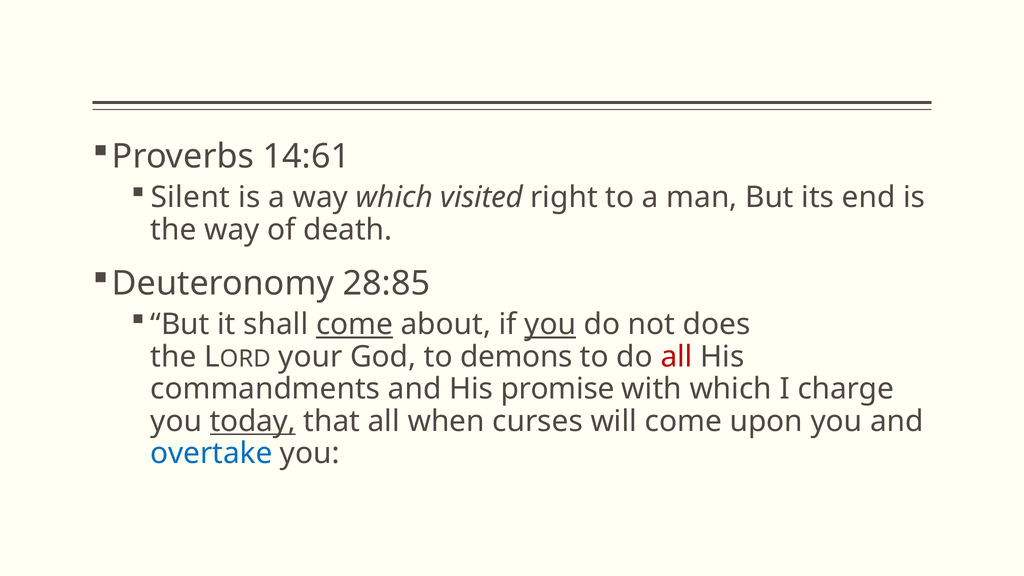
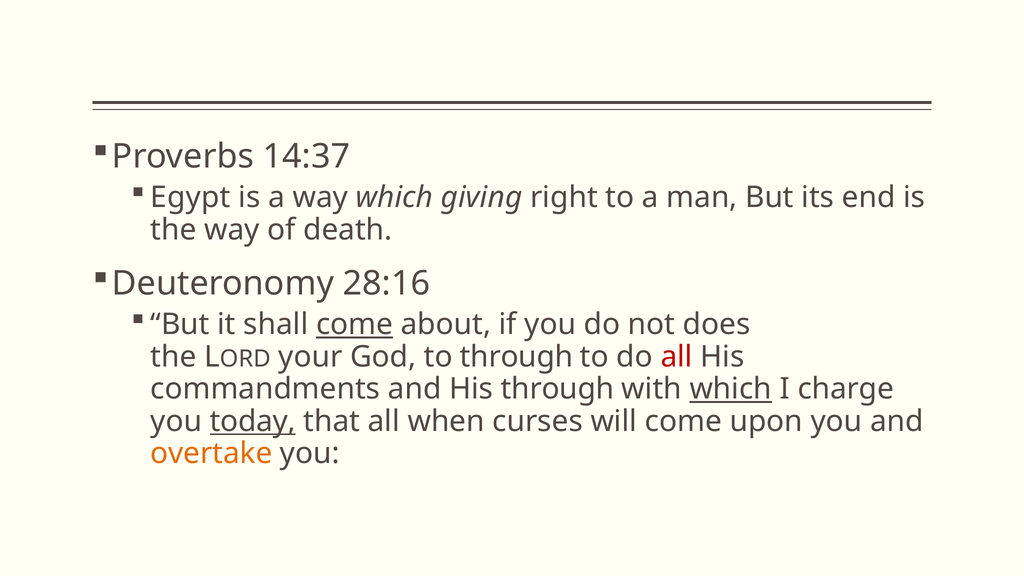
14:61: 14:61 -> 14:37
Silent: Silent -> Egypt
visited: visited -> giving
28:85: 28:85 -> 28:16
you at (550, 325) underline: present -> none
to demons: demons -> through
His promise: promise -> through
which at (731, 389) underline: none -> present
overtake colour: blue -> orange
